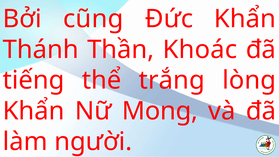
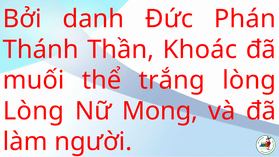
cũng: cũng -> danh
Đức Khẩn: Khẩn -> Phán
tiếng: tiếng -> muối
Khẩn at (34, 111): Khẩn -> Lòng
